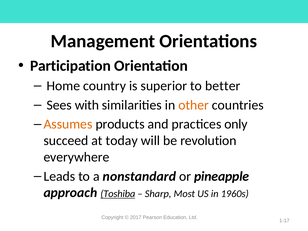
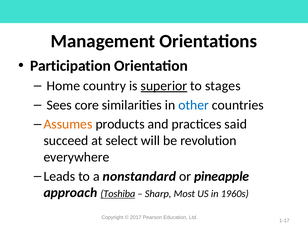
superior underline: none -> present
better: better -> stages
with: with -> core
other colour: orange -> blue
only: only -> said
today: today -> select
